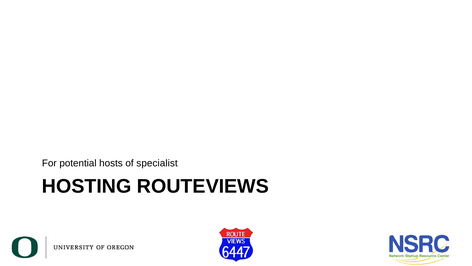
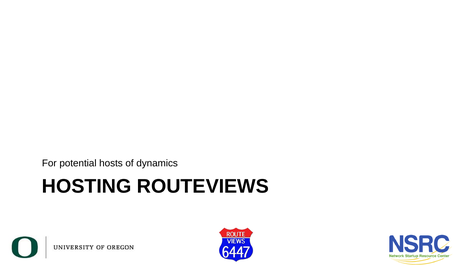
specialist: specialist -> dynamics
